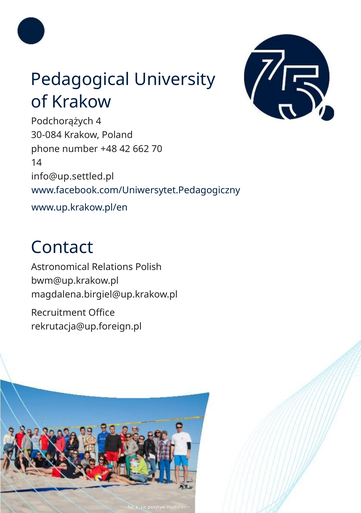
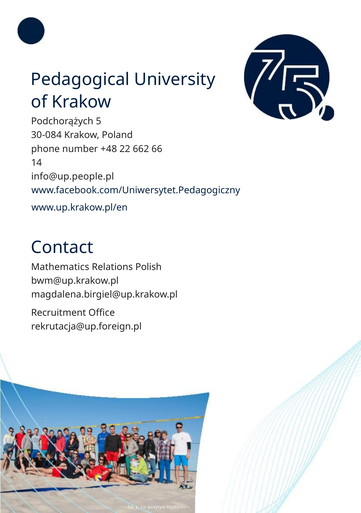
4: 4 -> 5
42: 42 -> 22
70: 70 -> 66
info@up.settled.pl: info@up.settled.pl -> info@up.people.pl
Astronomical: Astronomical -> Mathematics
